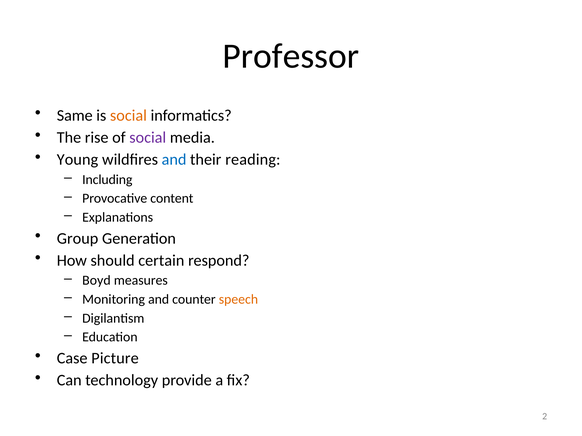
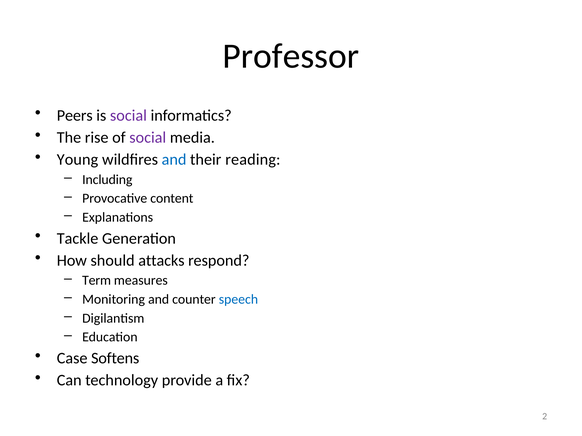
Same: Same -> Peers
social at (128, 116) colour: orange -> purple
Group: Group -> Tackle
certain: certain -> attacks
Boyd: Boyd -> Term
speech colour: orange -> blue
Picture: Picture -> Softens
